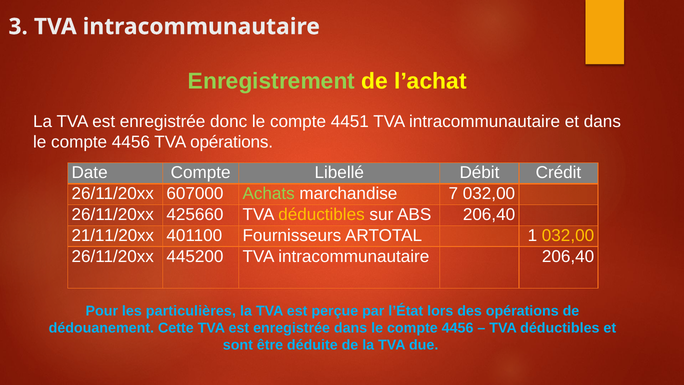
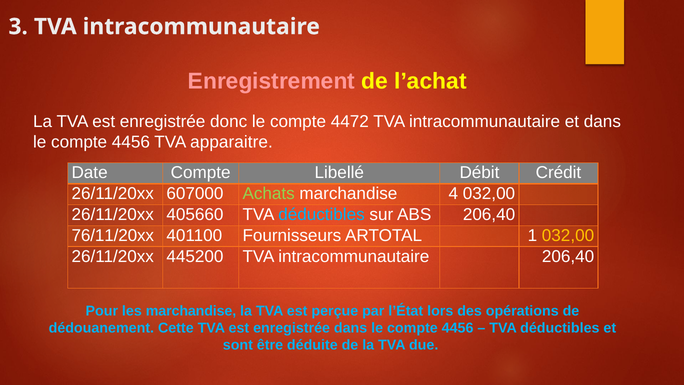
Enregistrement colour: light green -> pink
4451: 4451 -> 4472
TVA opérations: opérations -> apparaitre
7: 7 -> 4
425660: 425660 -> 405660
déductibles at (321, 214) colour: yellow -> light blue
21/11/20xx: 21/11/20xx -> 76/11/20xx
les particulières: particulières -> marchandise
